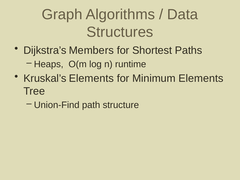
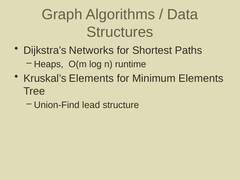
Members: Members -> Networks
path: path -> lead
